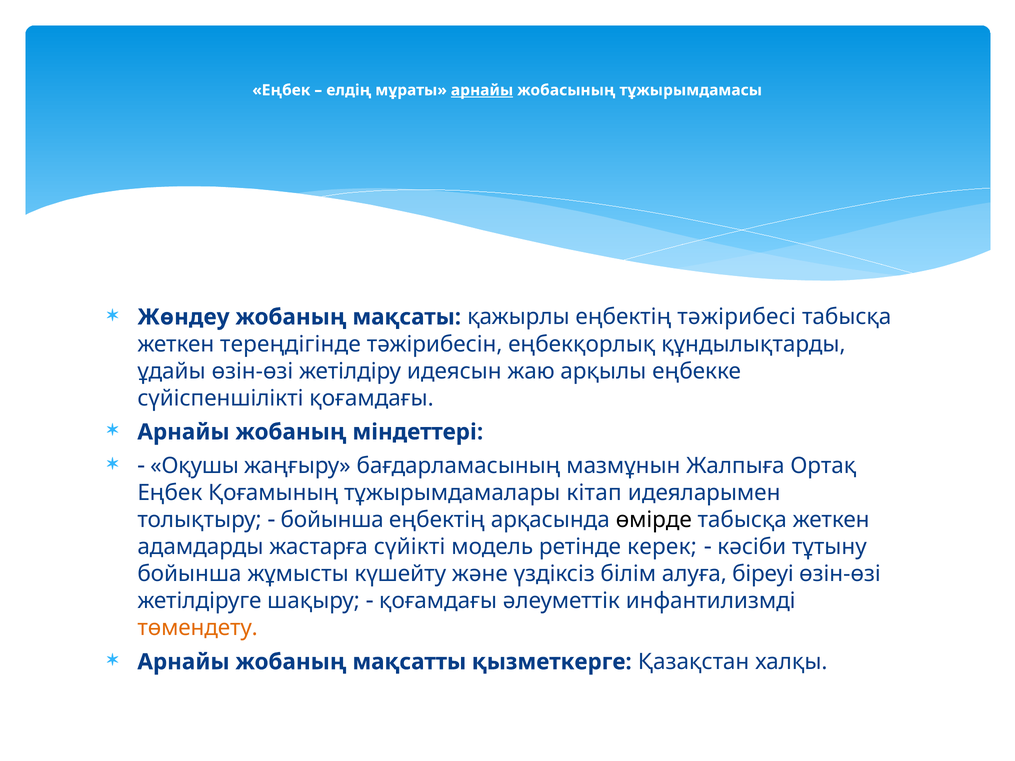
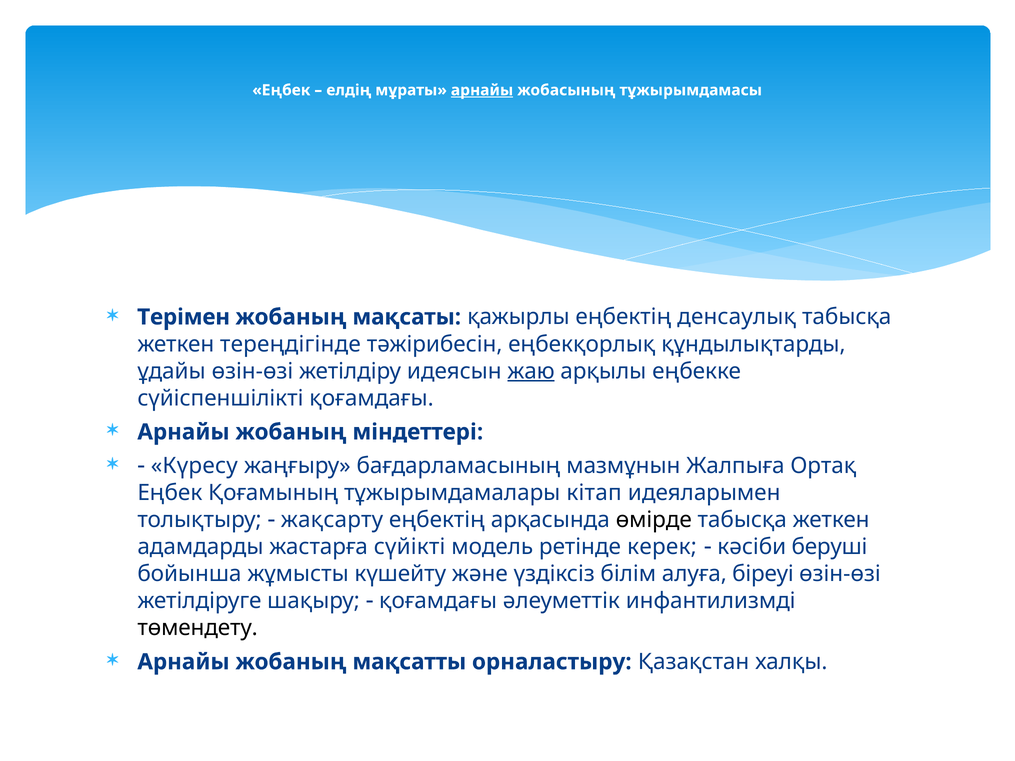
Жөндеу: Жөндеу -> Терімен
тәжірибесі: тәжірибесі -> денсаулық
жаю underline: none -> present
Оқушы: Оқушы -> Күресу
бойынша at (332, 520): бойынша -> жақсарту
тұтыну: тұтыну -> беруші
төмендету colour: orange -> black
қызметкерге: қызметкерге -> орналастыру
